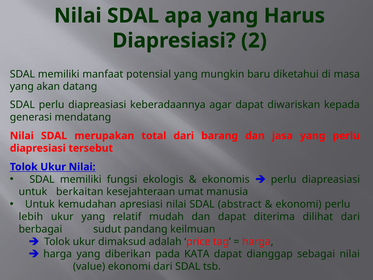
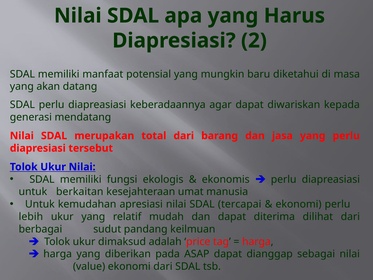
abstract: abstract -> tercapai
KATA: KATA -> ASAP
